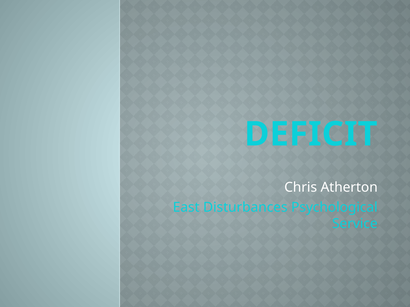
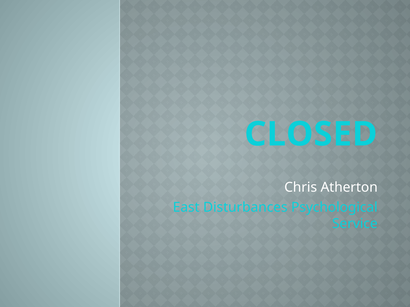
DEFICIT: DEFICIT -> CLOSED
